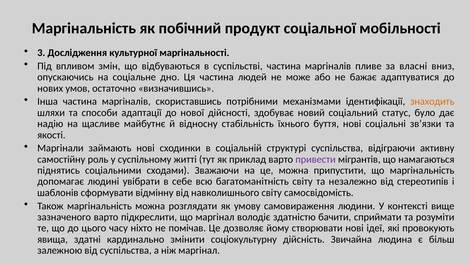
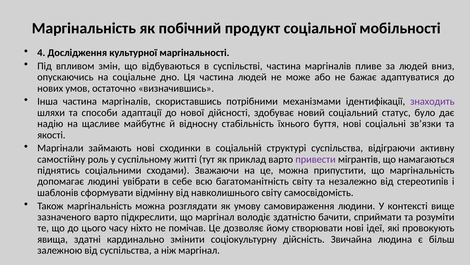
3: 3 -> 4
за власні: власні -> людей
знаходить colour: orange -> purple
